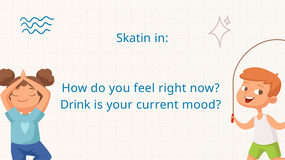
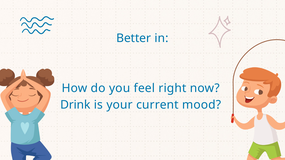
Skatin: Skatin -> Better
